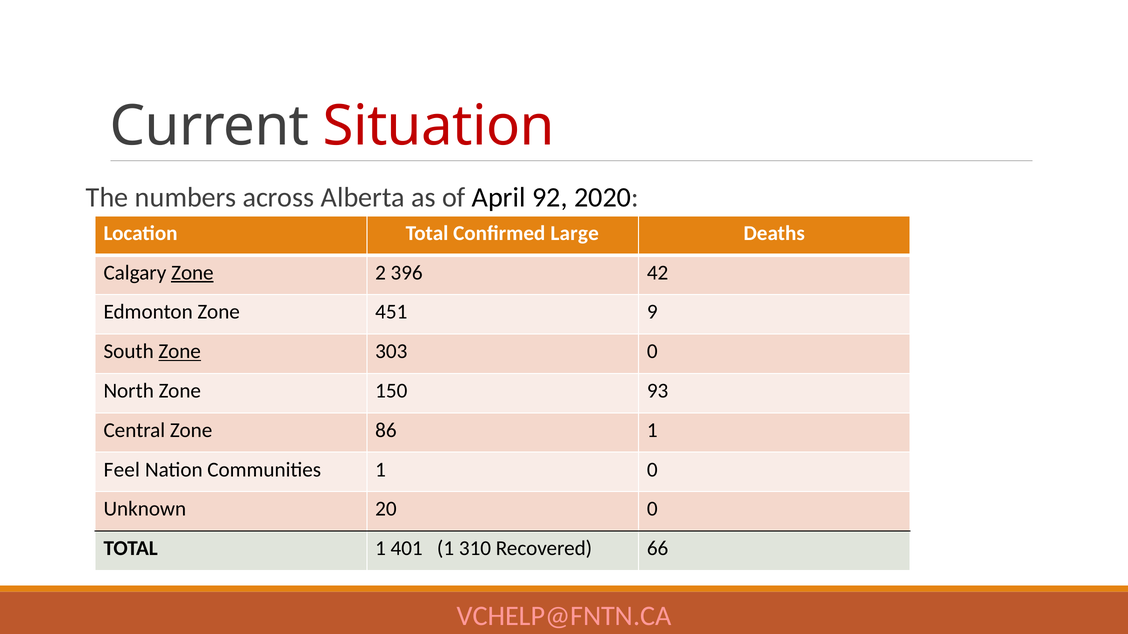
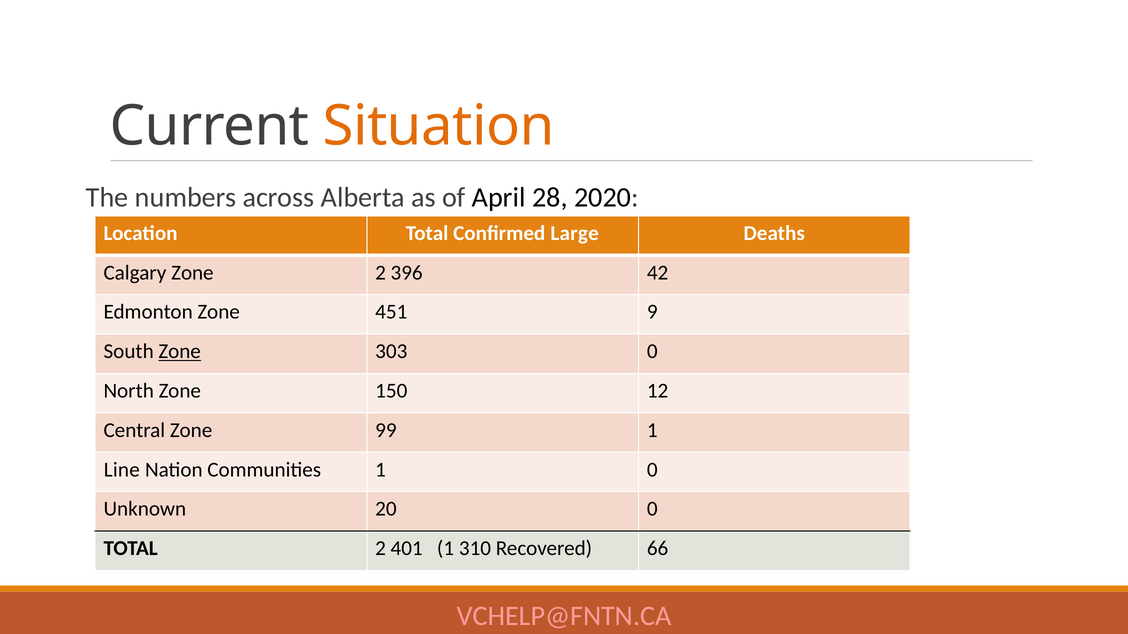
Situation colour: red -> orange
92: 92 -> 28
Zone at (192, 273) underline: present -> none
93: 93 -> 12
86: 86 -> 99
Feel: Feel -> Line
TOTAL 1: 1 -> 2
